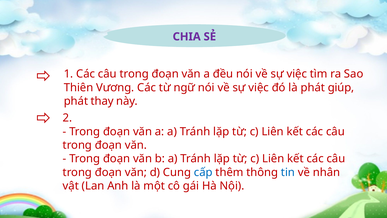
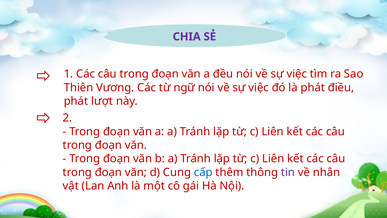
giúp: giúp -> điều
thay: thay -> lượt
tin colour: blue -> purple
